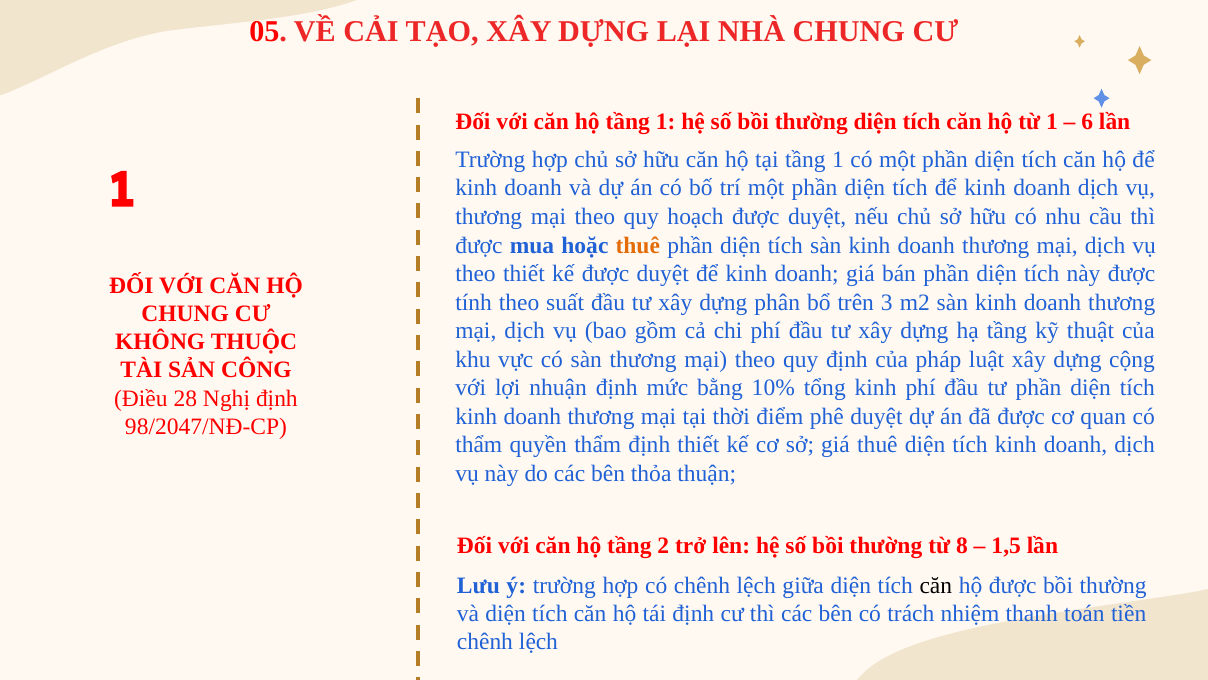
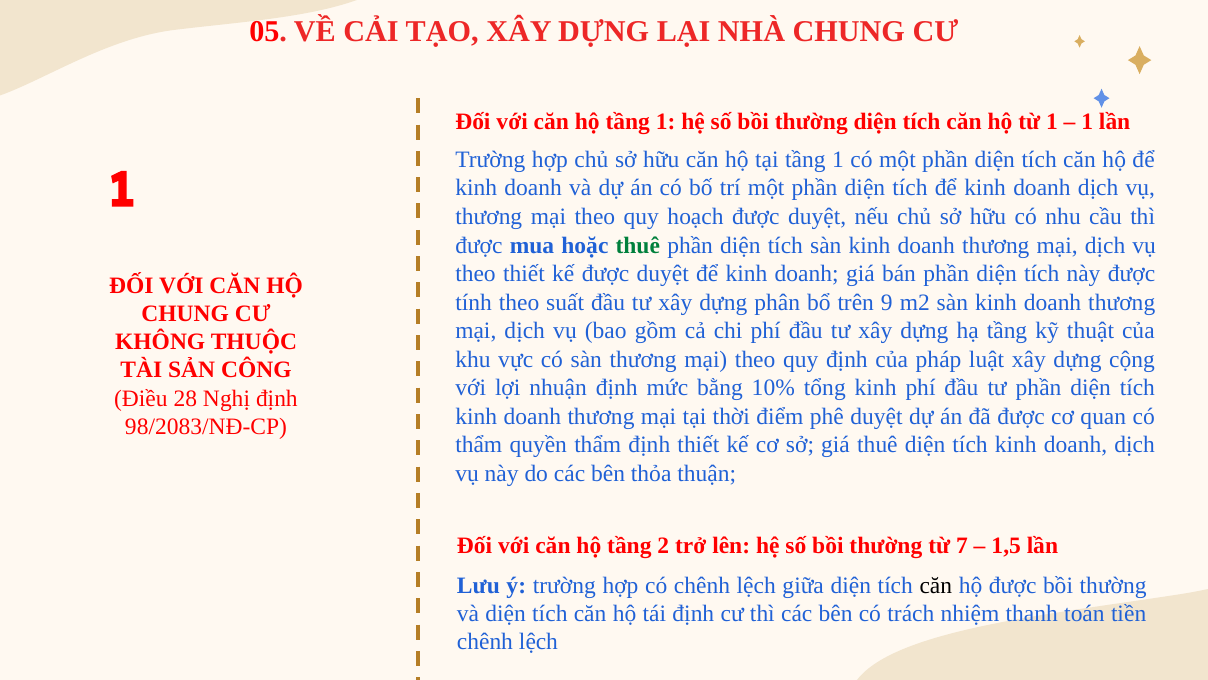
6 at (1087, 122): 6 -> 1
thuê at (638, 245) colour: orange -> green
3: 3 -> 9
98/2047/NĐ-CP: 98/2047/NĐ-CP -> 98/2083/NĐ-CP
8: 8 -> 7
